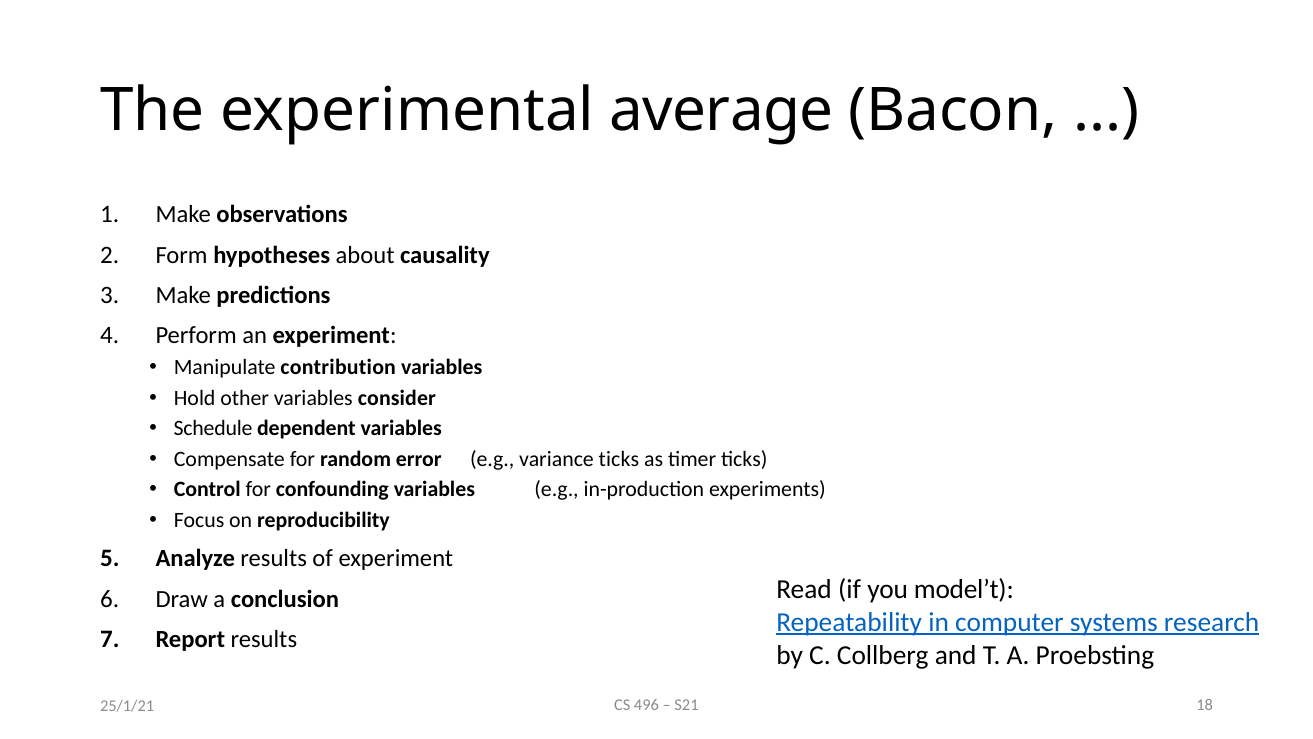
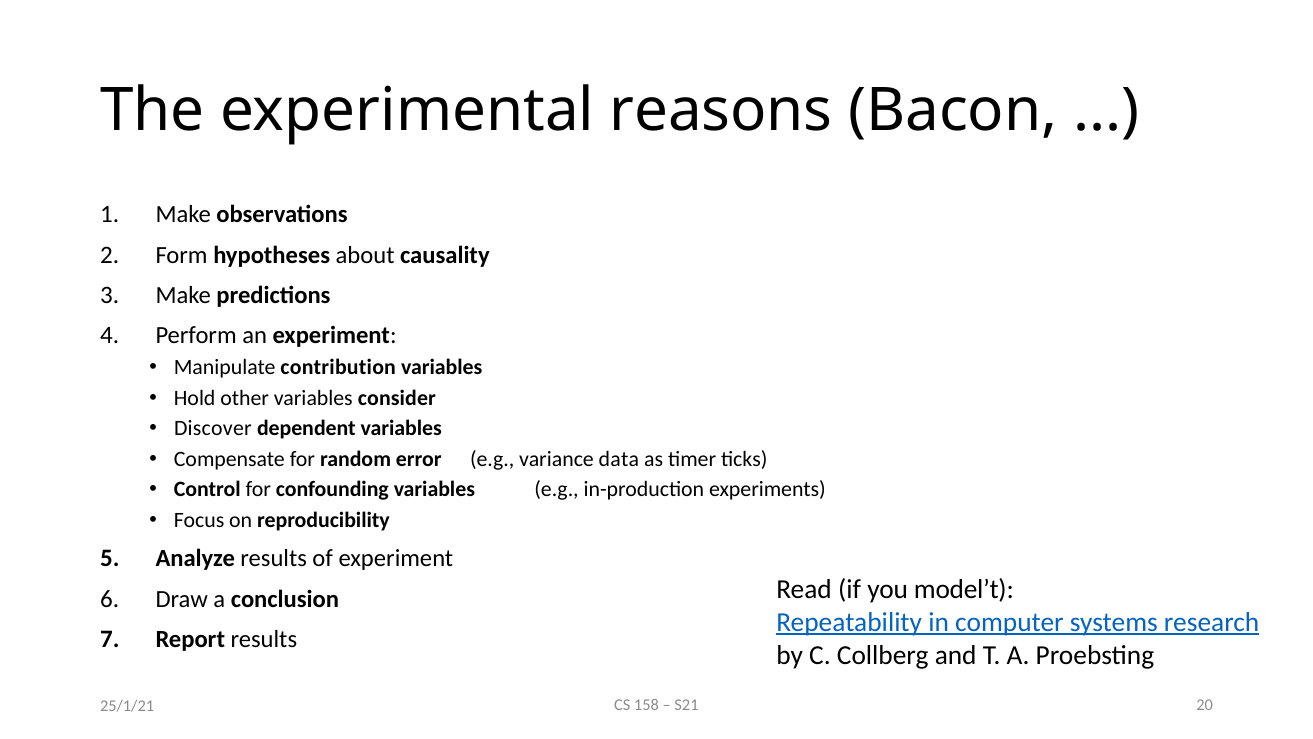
average: average -> reasons
Schedule: Schedule -> Discover
variance ticks: ticks -> data
496: 496 -> 158
18: 18 -> 20
